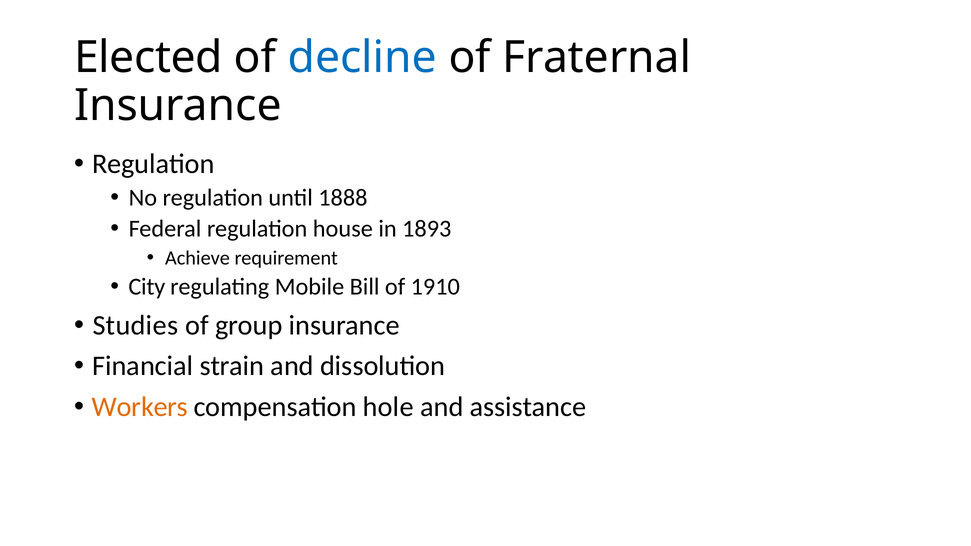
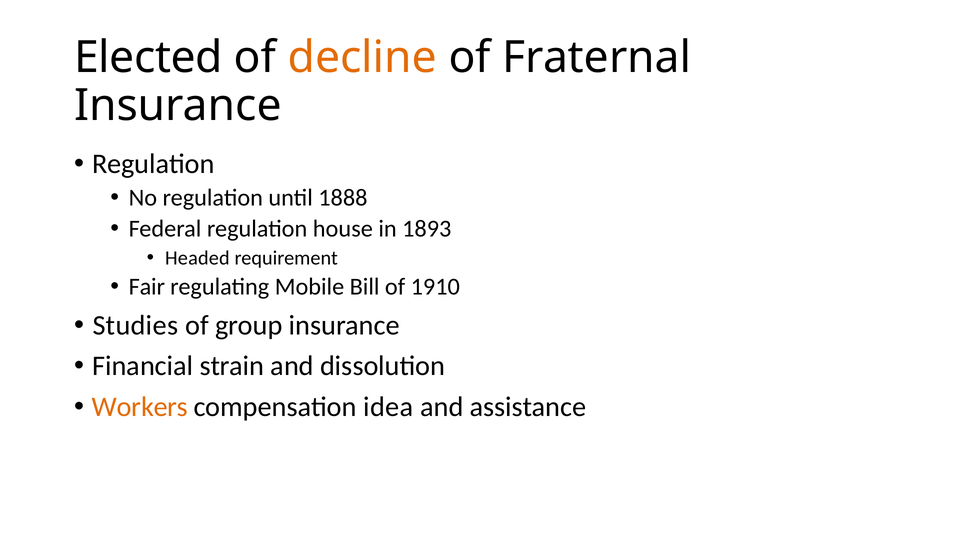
decline colour: blue -> orange
Achieve: Achieve -> Headed
City: City -> Fair
hole: hole -> idea
